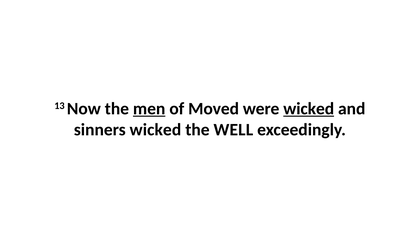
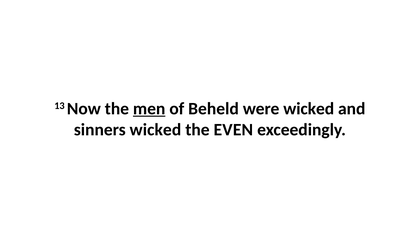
Moved: Moved -> Beheld
wicked at (309, 109) underline: present -> none
WELL: WELL -> EVEN
